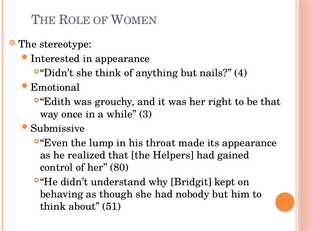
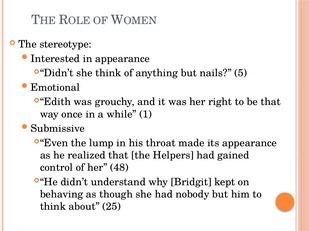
4: 4 -> 5
3: 3 -> 1
80: 80 -> 48
51: 51 -> 25
